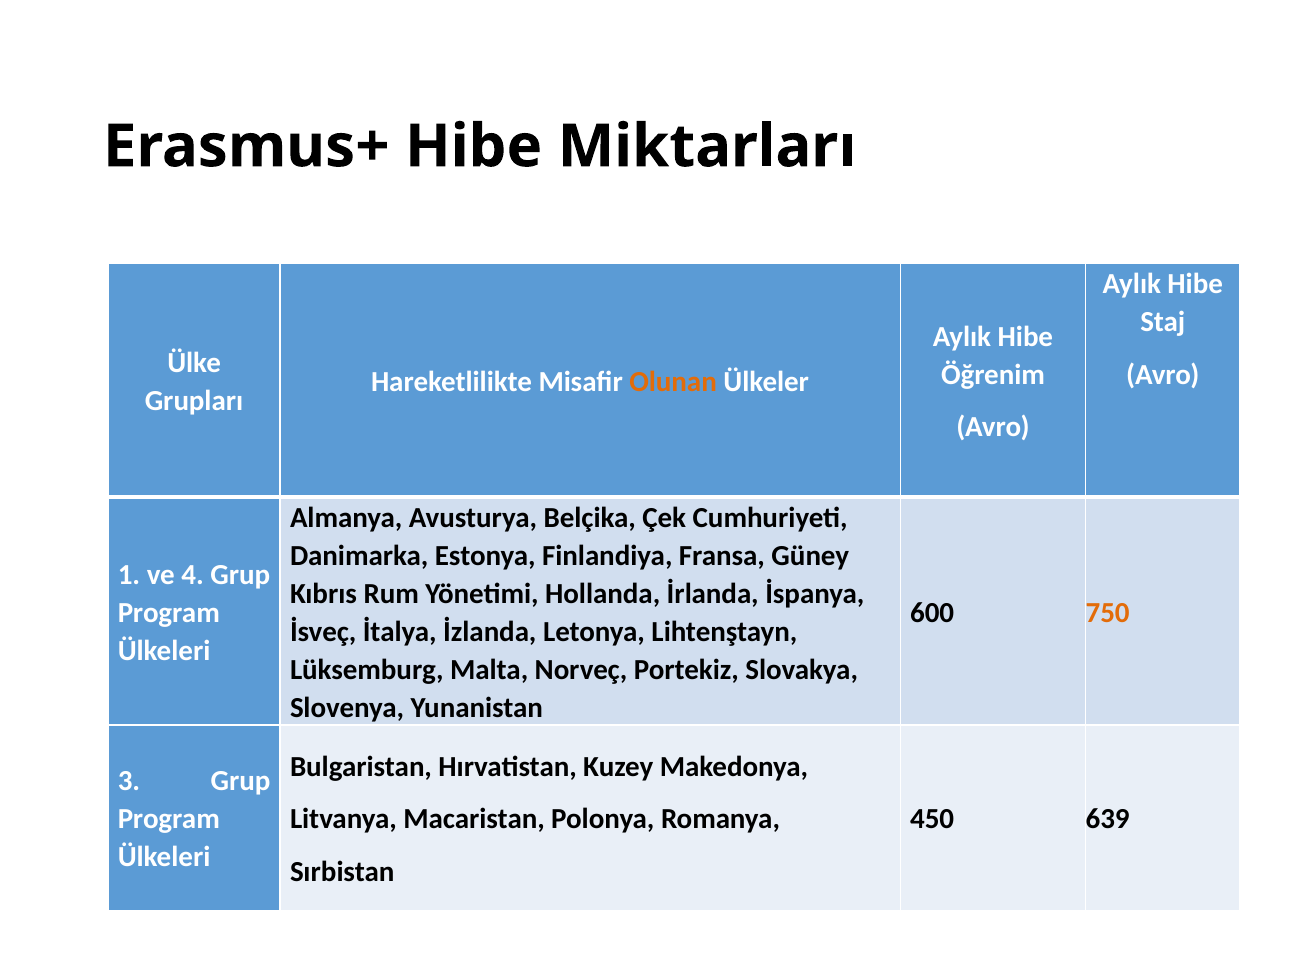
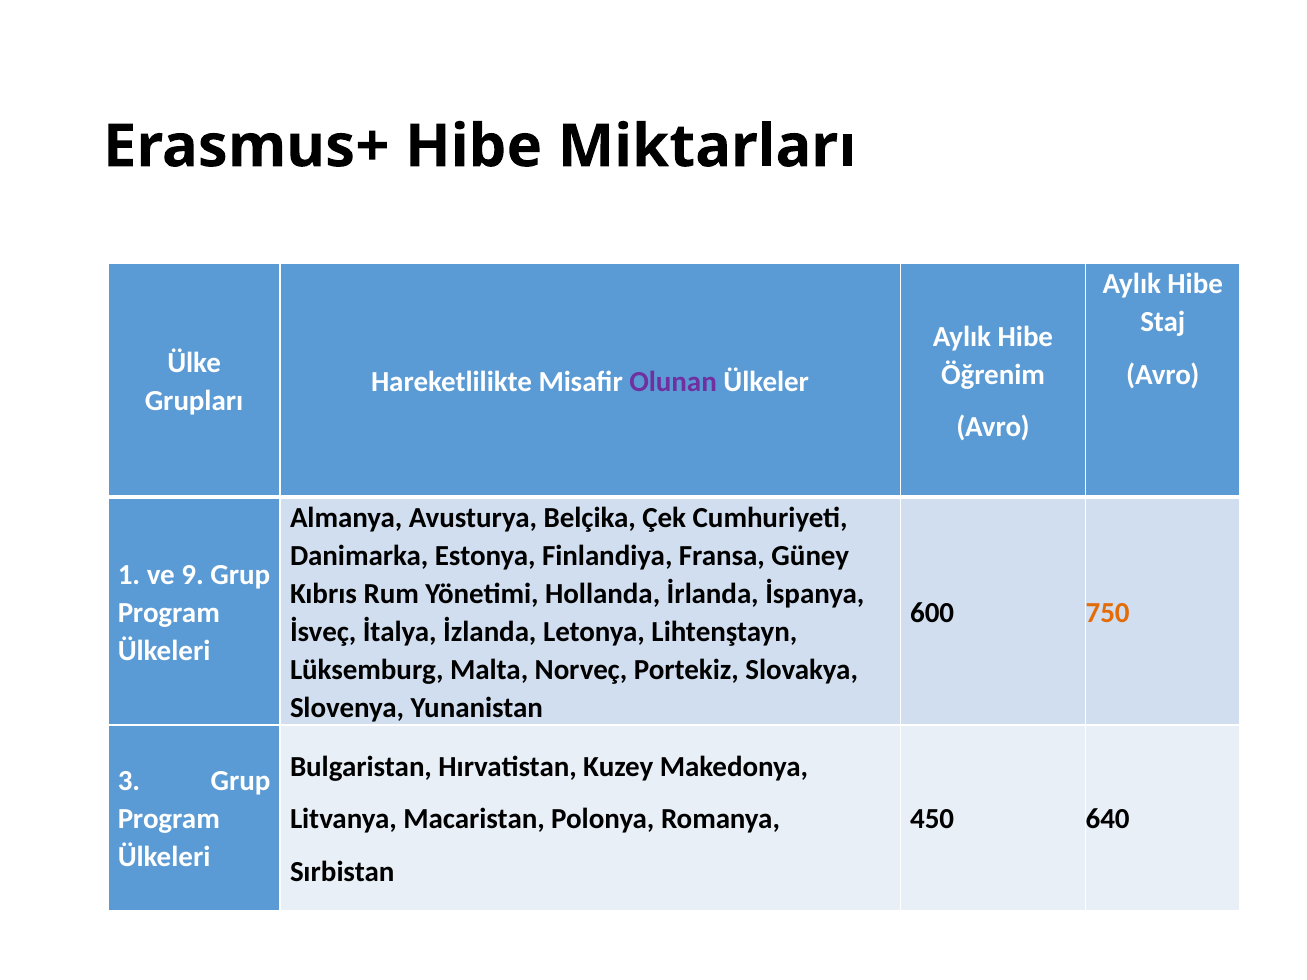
Olunan colour: orange -> purple
4: 4 -> 9
639: 639 -> 640
